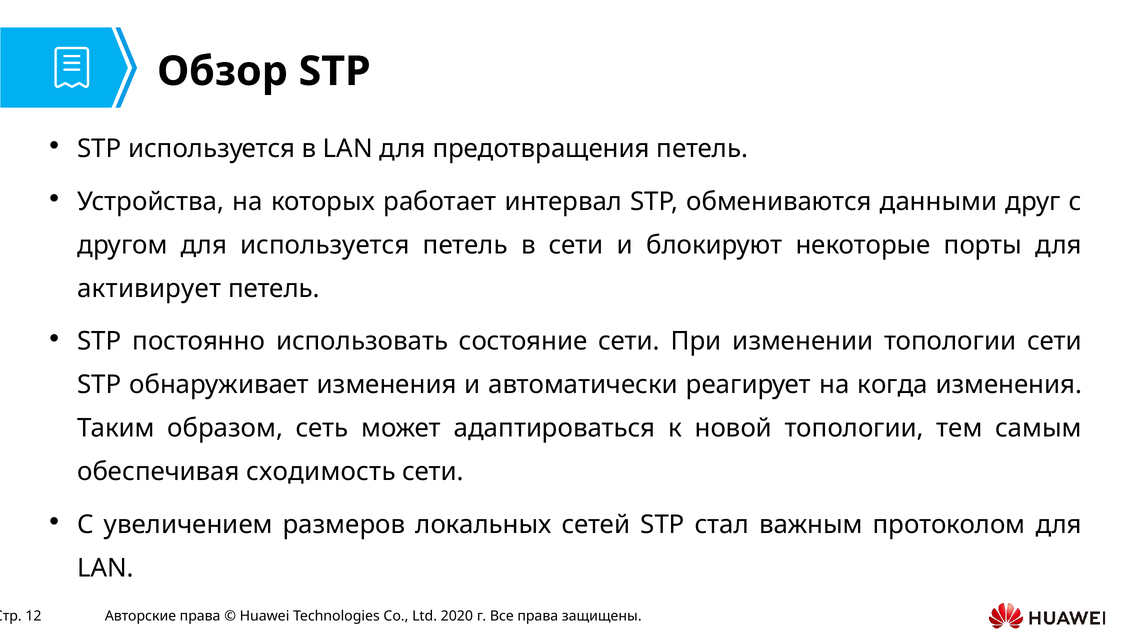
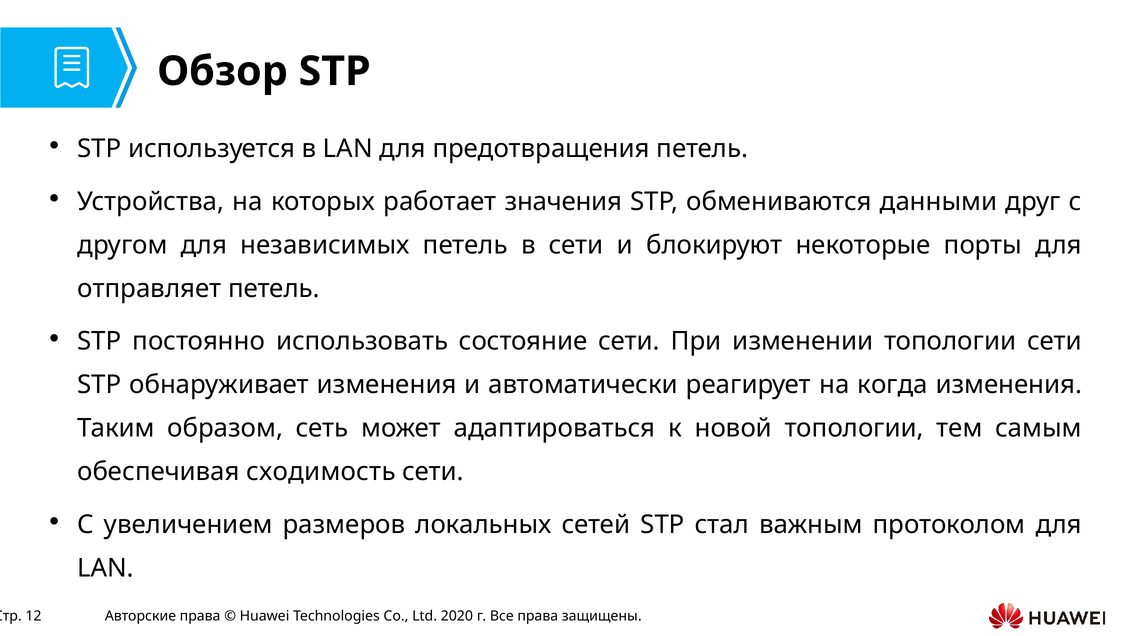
интервал: интервал -> значения
для используется: используется -> независимых
активирует: активирует -> отправляет
